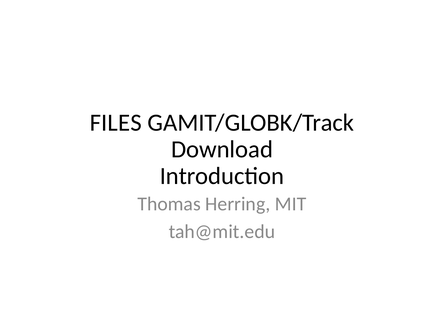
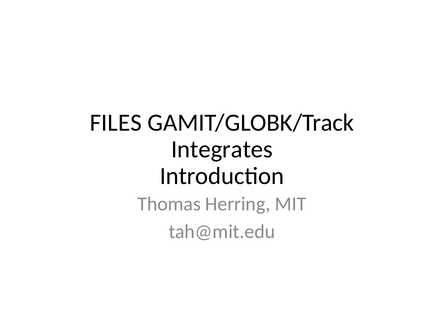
Download: Download -> Integrates
